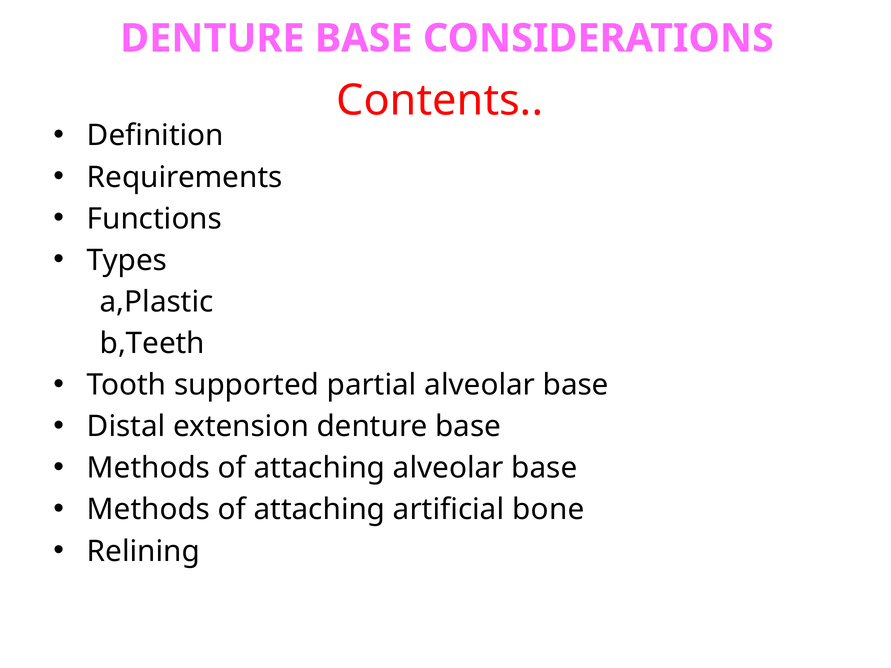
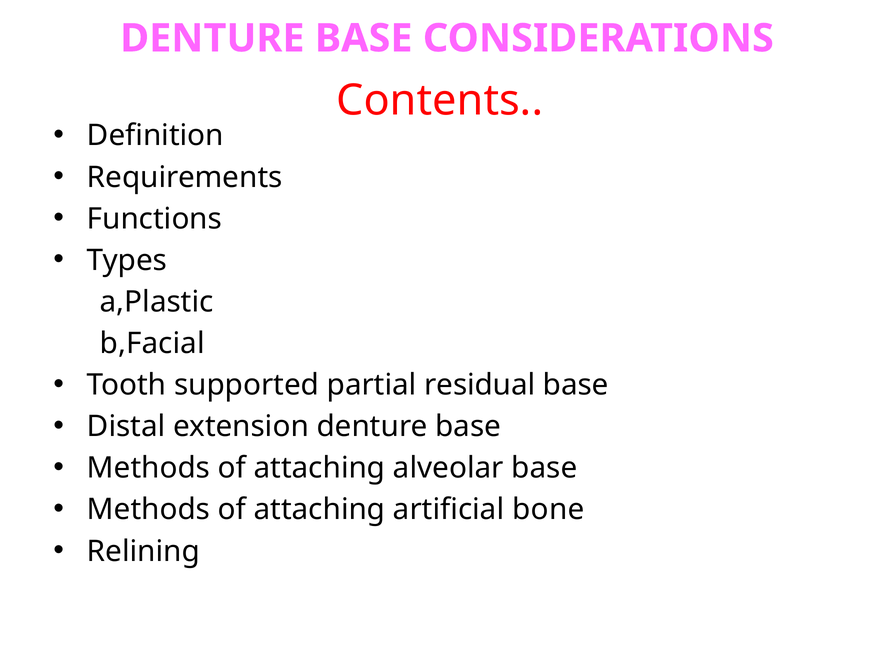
b,Teeth: b,Teeth -> b,Facial
partial alveolar: alveolar -> residual
